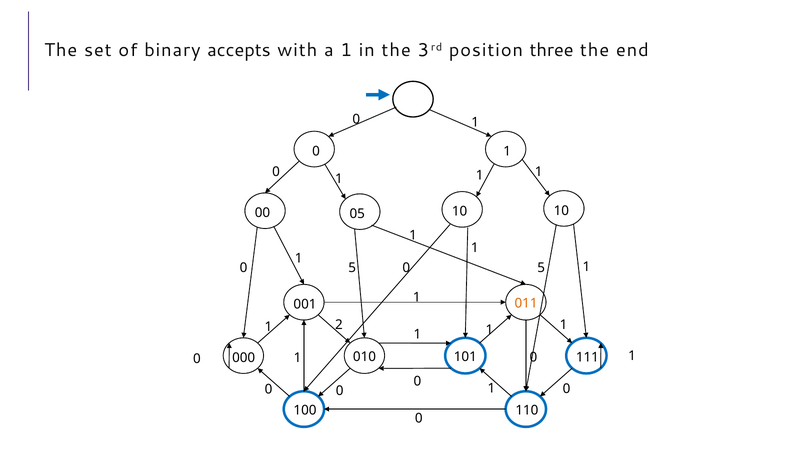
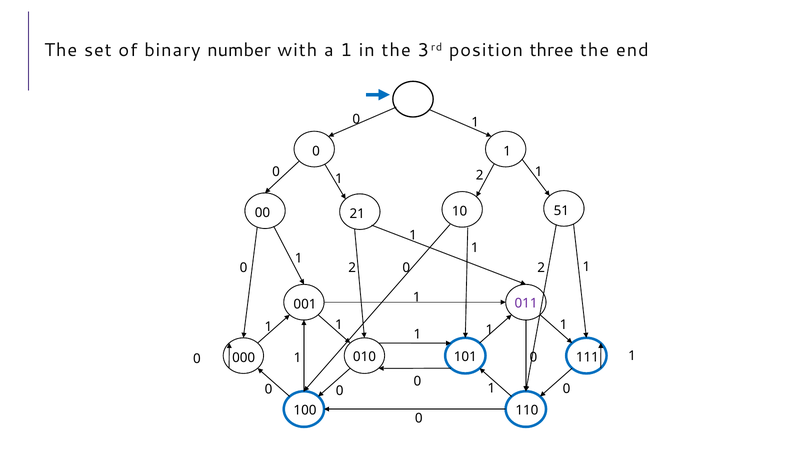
accepts: accepts -> number
1 at (480, 175): 1 -> 2
05: 05 -> 21
10 10: 10 -> 51
5 at (352, 268): 5 -> 2
5 at (541, 268): 5 -> 2
011 colour: orange -> purple
2 at (339, 325): 2 -> 1
